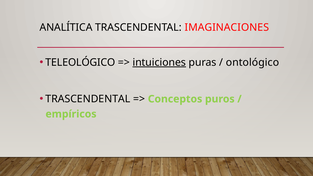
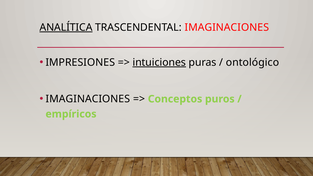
ANALÍTICA underline: none -> present
TELEOLÓGICO: TELEOLÓGICO -> IMPRESIONES
TRASCENDENTAL at (88, 99): TRASCENDENTAL -> IMAGINACIONES
